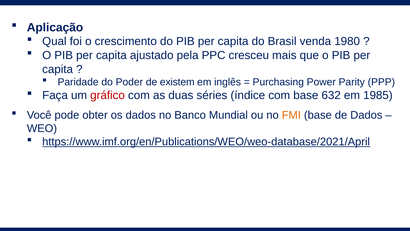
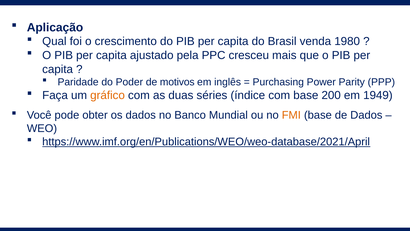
existem: existem -> motivos
gráfico colour: red -> orange
632: 632 -> 200
1985: 1985 -> 1949
